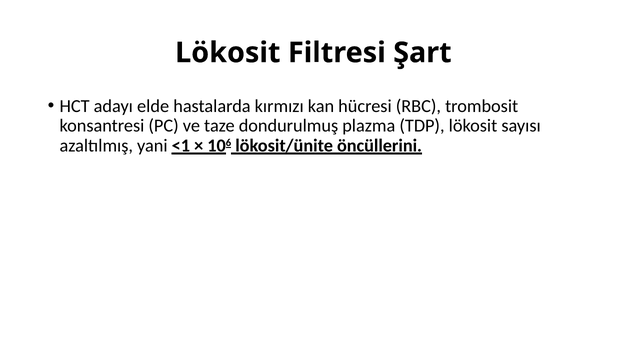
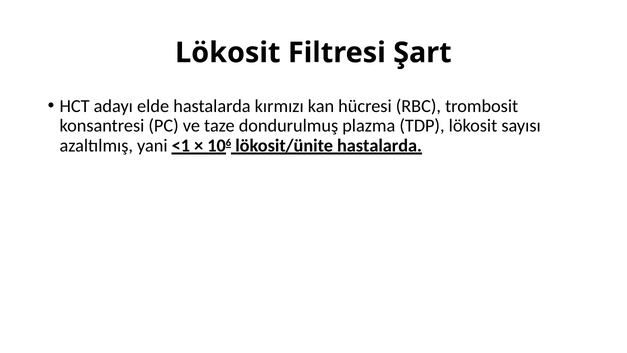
lökosit/ünite öncüllerini: öncüllerini -> hastalarda
